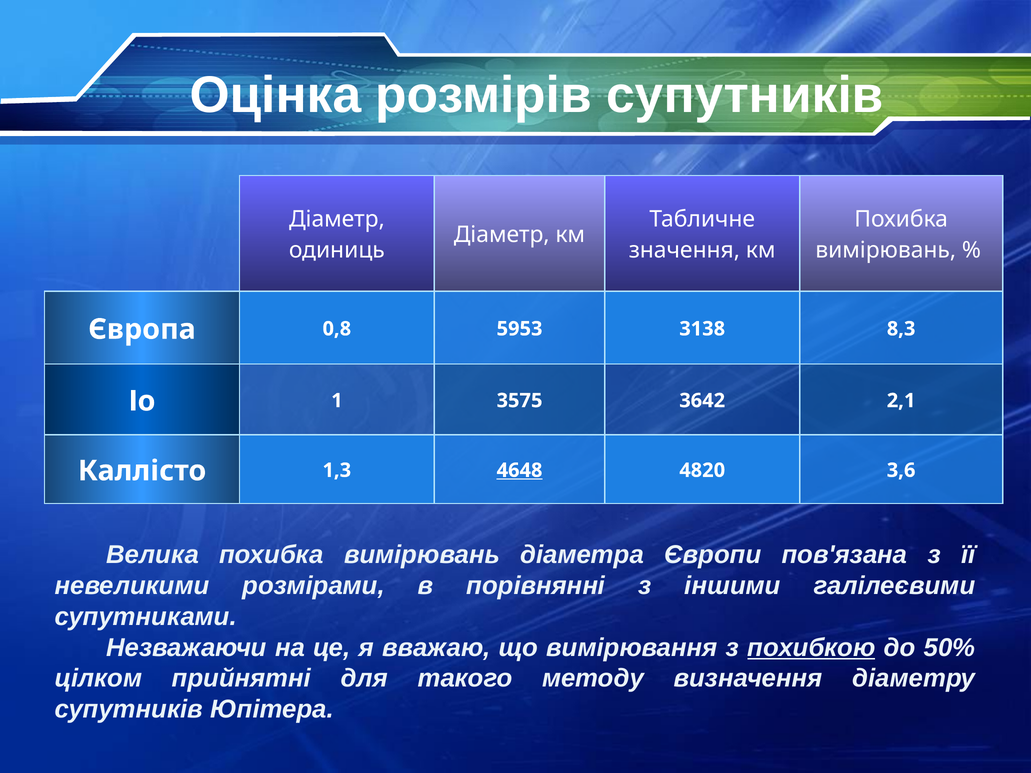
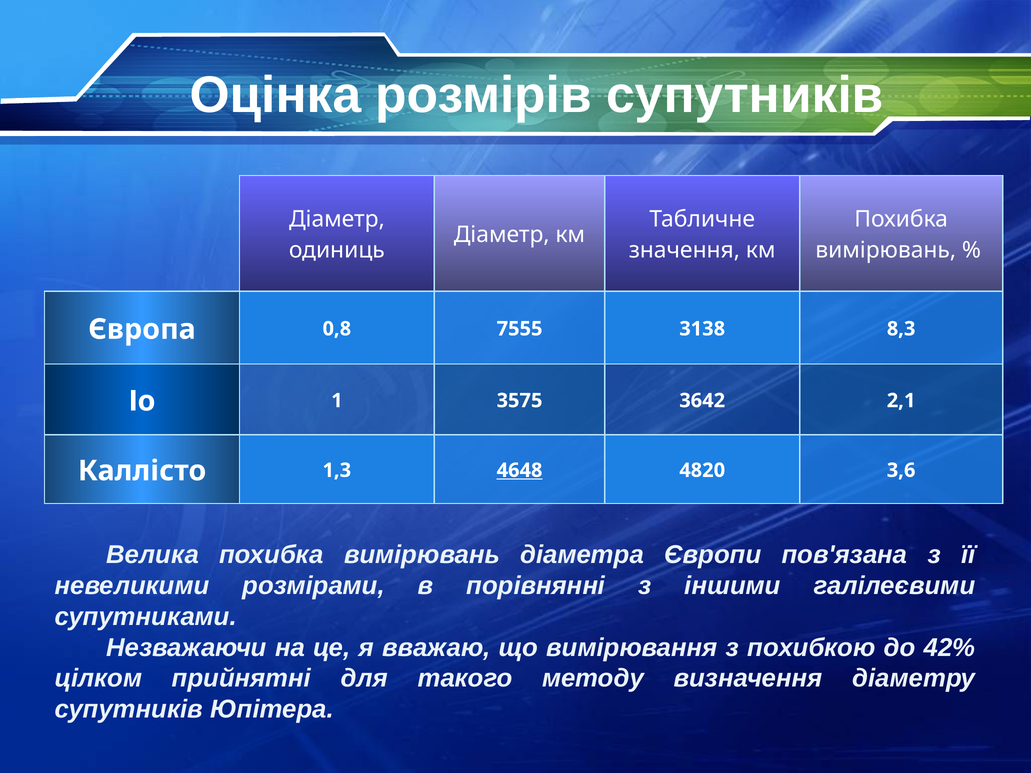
5953: 5953 -> 7555
похибкою underline: present -> none
50%: 50% -> 42%
